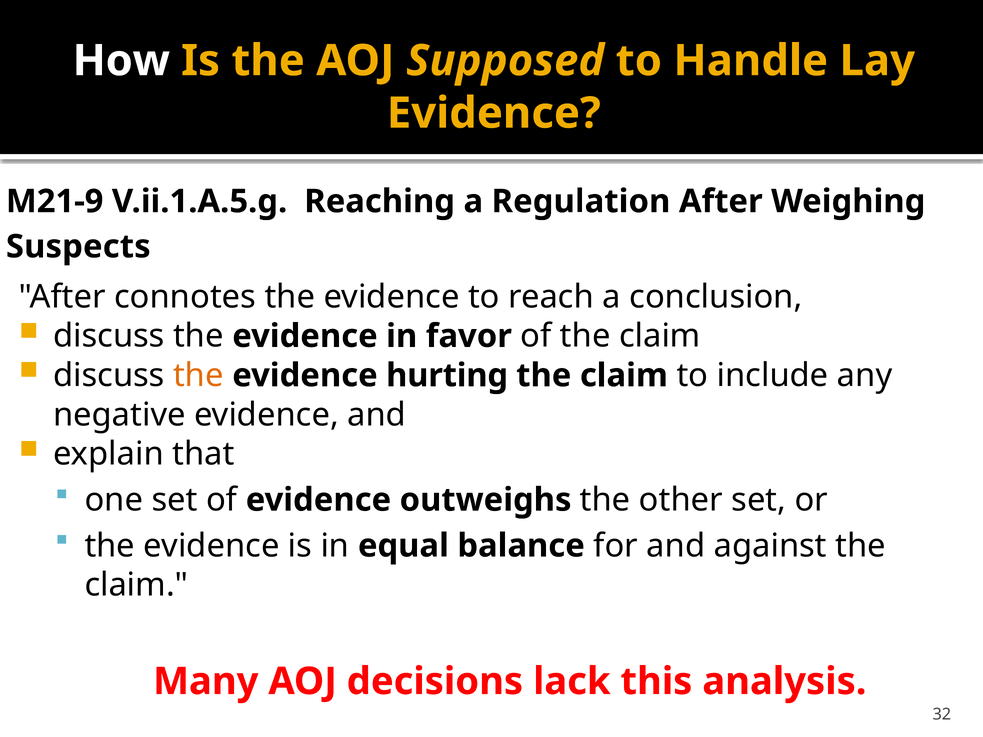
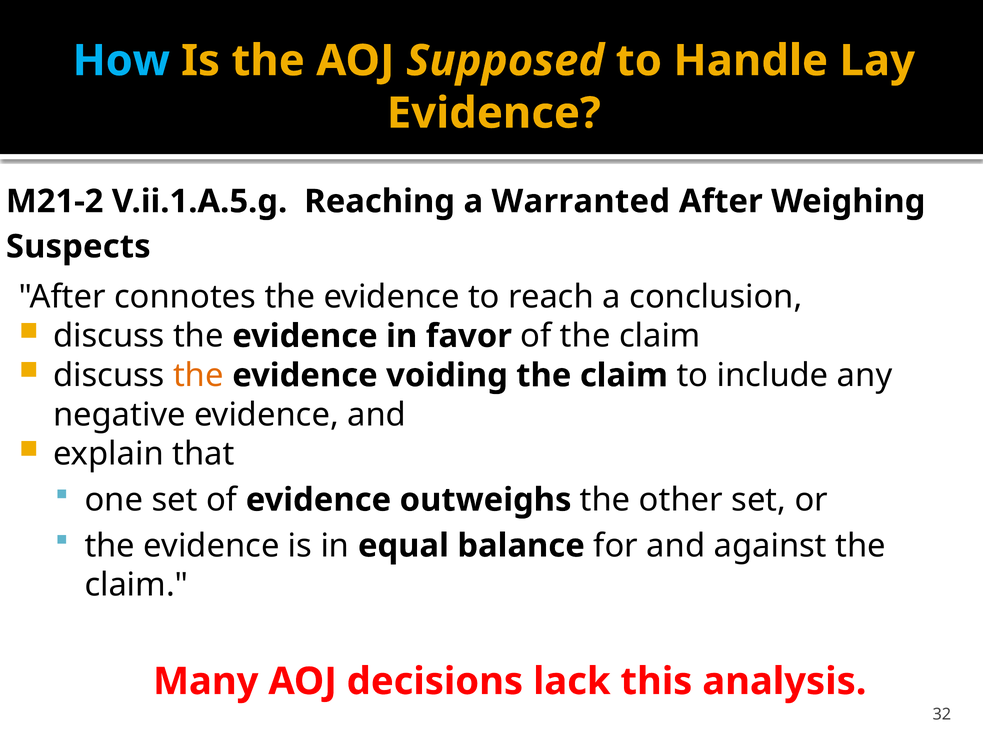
How colour: white -> light blue
M21-9: M21-9 -> M21-2
Regulation: Regulation -> Warranted
hurting: hurting -> voiding
